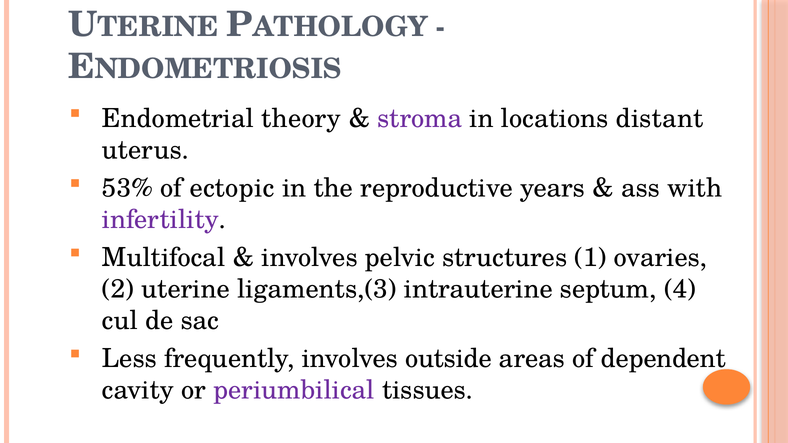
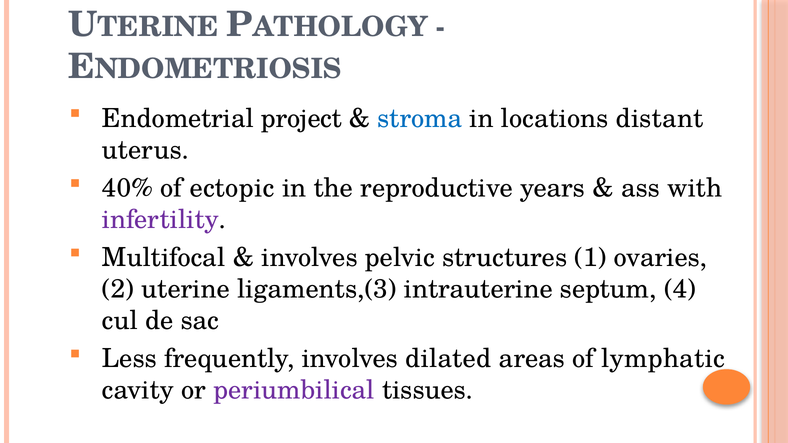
theory: theory -> project
stroma colour: purple -> blue
53%: 53% -> 40%
outside: outside -> dilated
dependent: dependent -> lymphatic
